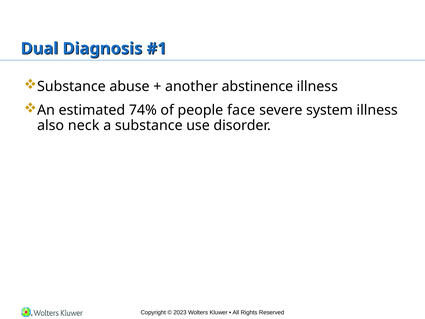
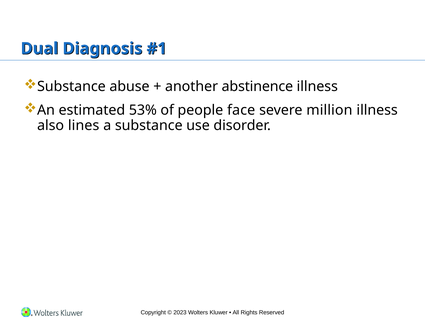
74%: 74% -> 53%
system: system -> million
neck: neck -> lines
